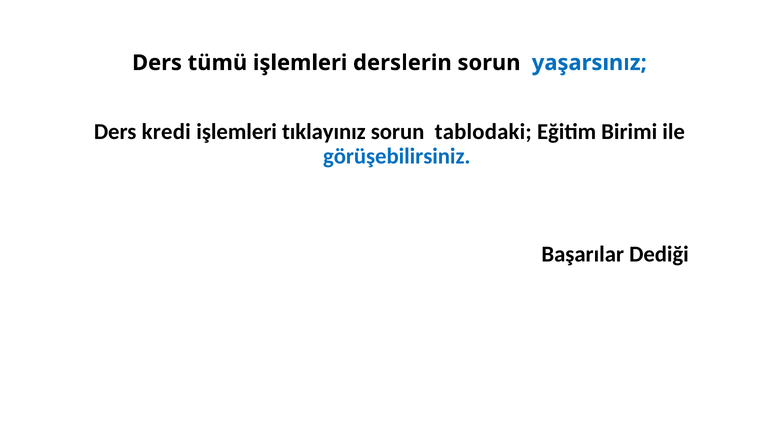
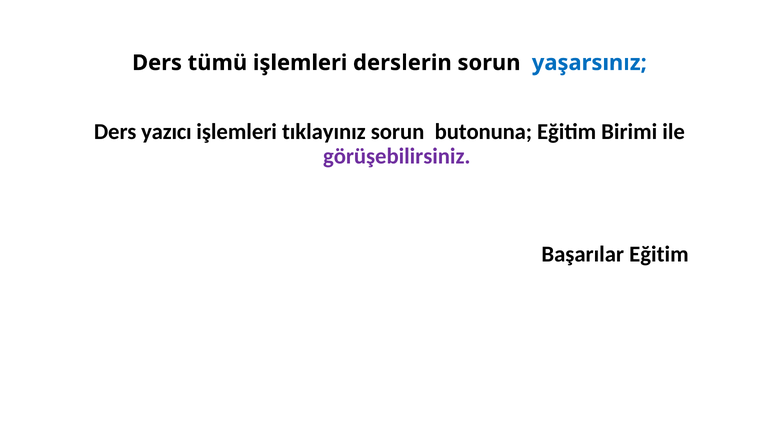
kredi: kredi -> yazıcı
tablodaki: tablodaki -> butonuna
görüşebilirsiniz colour: blue -> purple
Başarılar Dediği: Dediği -> Eğitim
